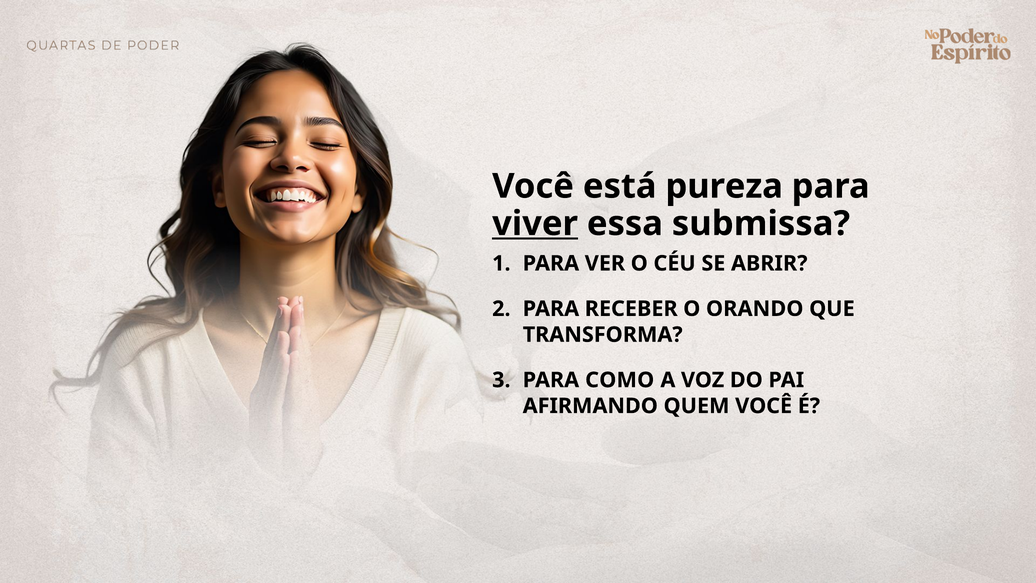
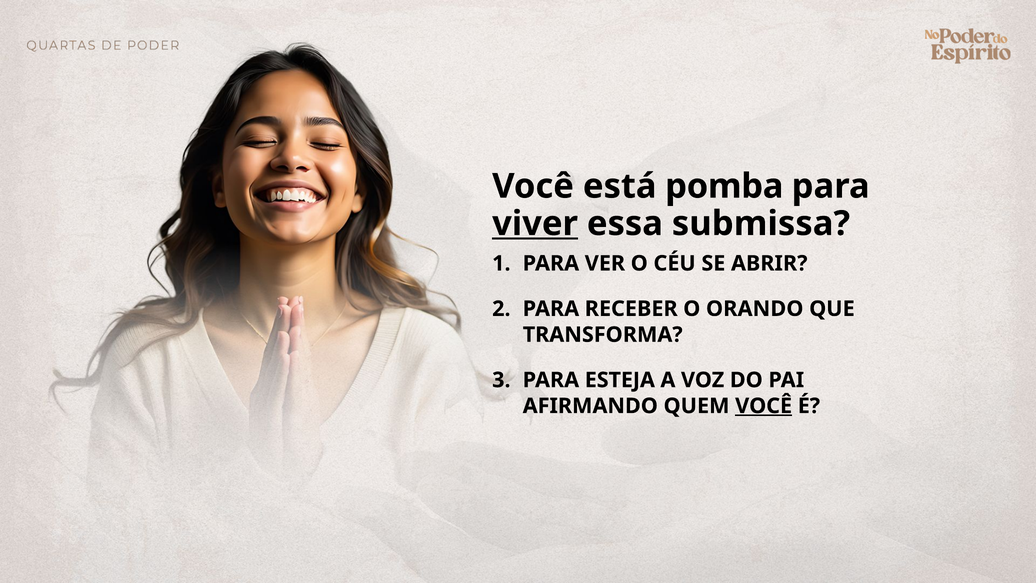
pureza: pureza -> pomba
COMO: COMO -> ESTEJA
VOCÊ at (764, 406) underline: none -> present
